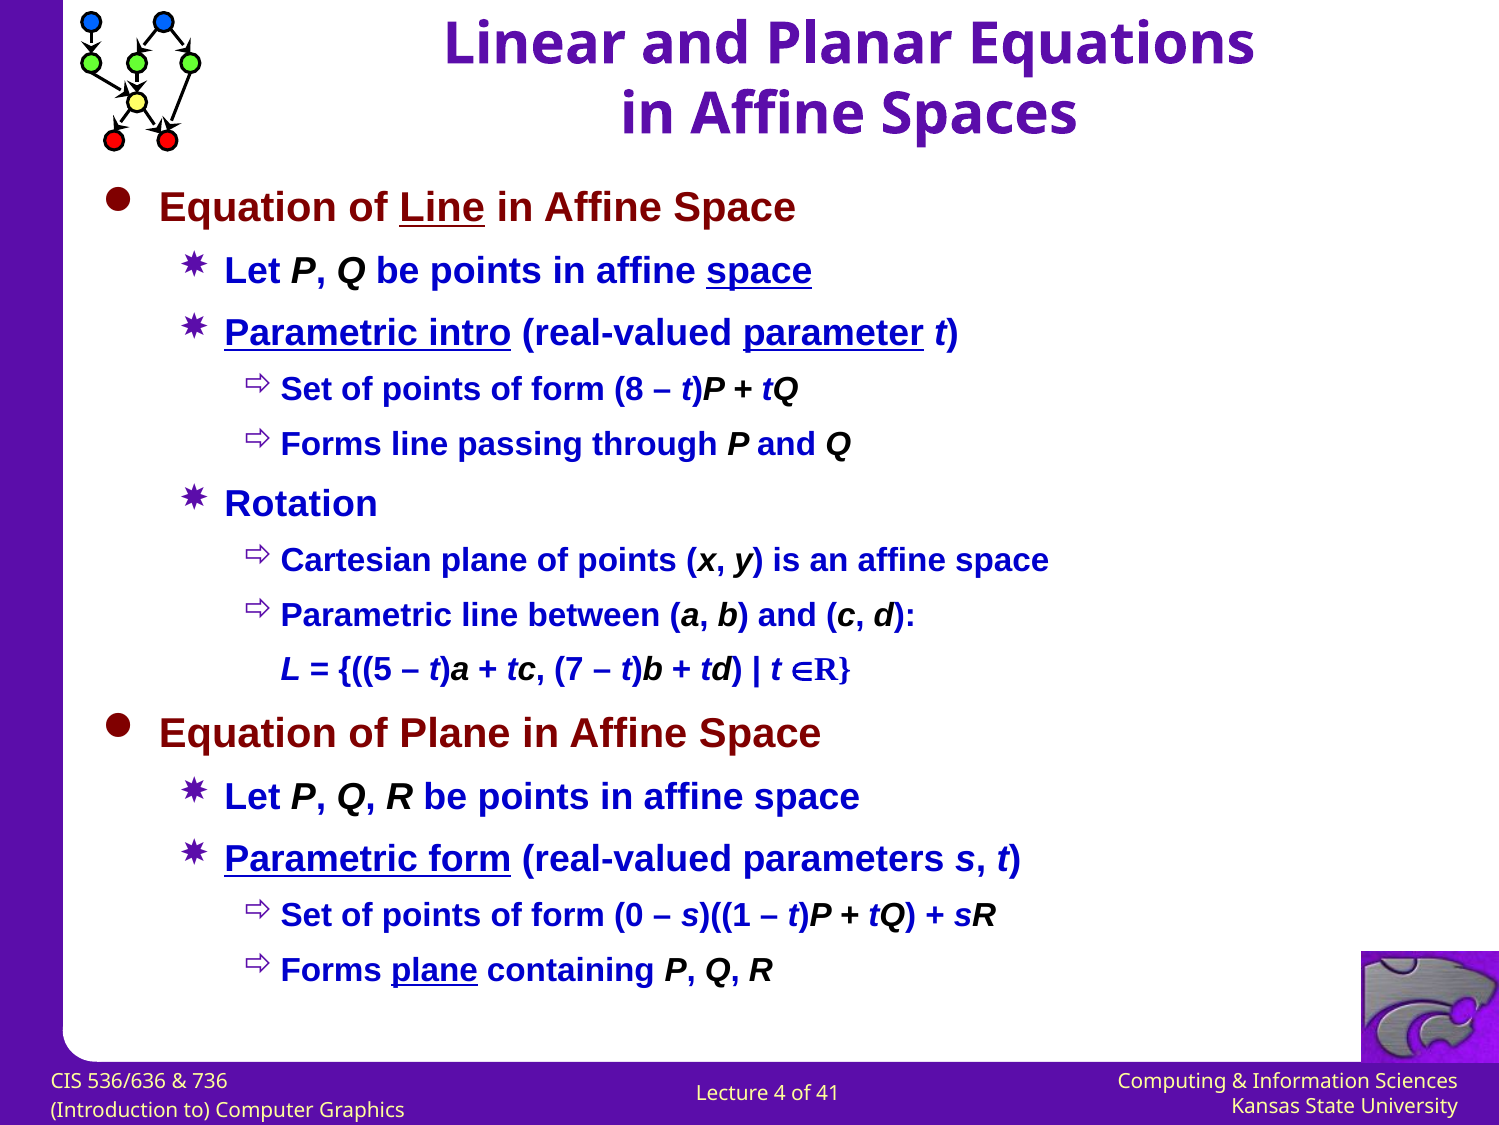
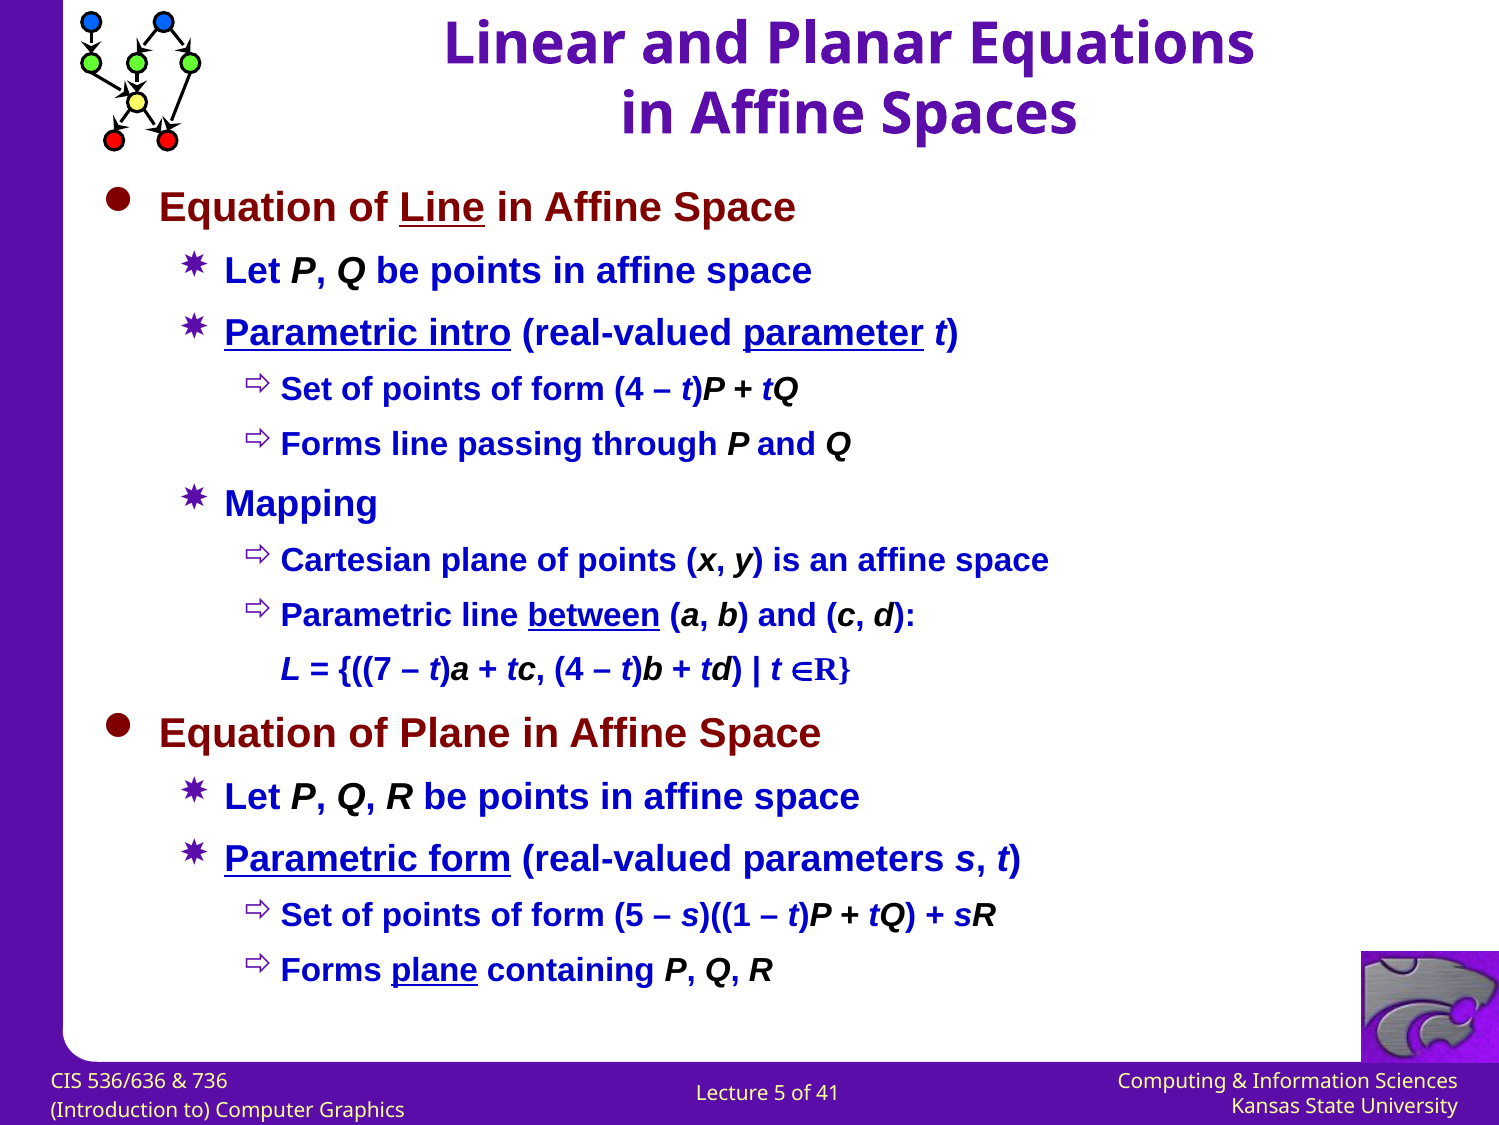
space at (759, 271) underline: present -> none
form 8: 8 -> 4
Rotation: Rotation -> Mapping
between underline: none -> present
5: 5 -> 7
tc 7: 7 -> 4
form 0: 0 -> 5
4 at (780, 1093): 4 -> 5
